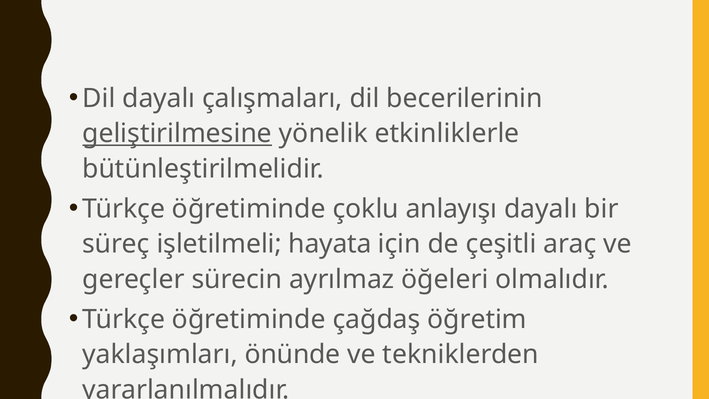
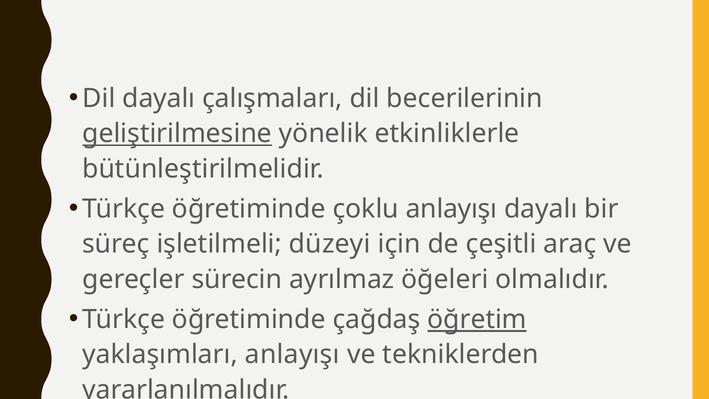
hayata: hayata -> düzeyi
öğretim underline: none -> present
yaklaşımları önünde: önünde -> anlayışı
